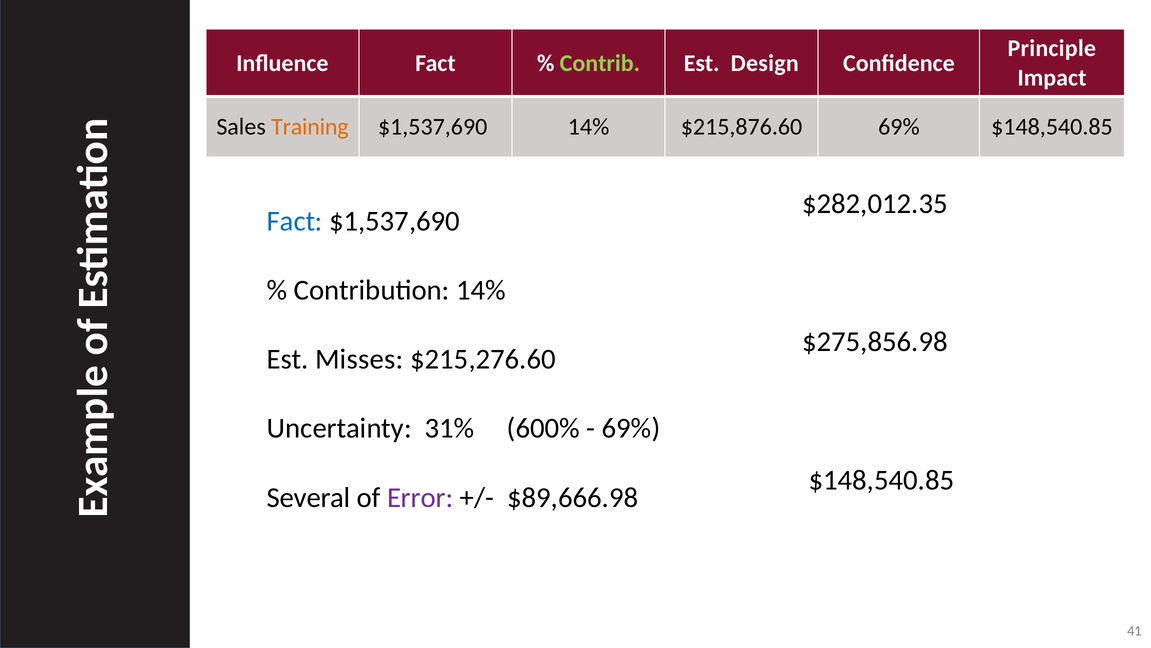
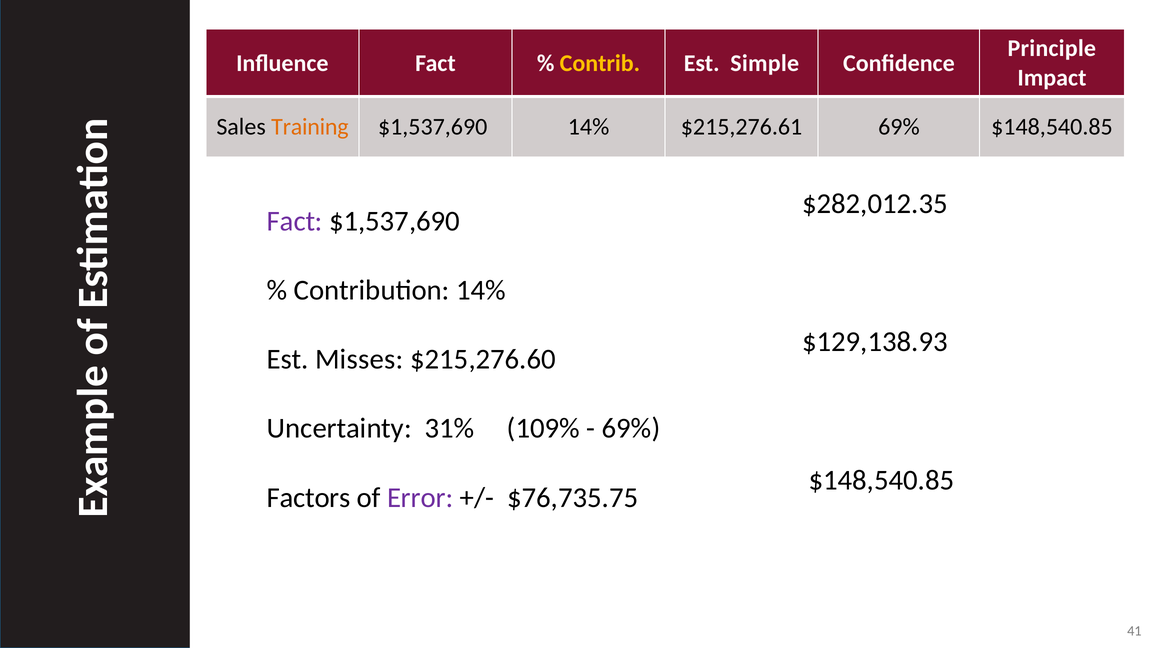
Contrib colour: light green -> yellow
Design: Design -> Simple
$215,876.60: $215,876.60 -> $215,276.61
Fact at (295, 221) colour: blue -> purple
$275,856.98: $275,856.98 -> $129,138.93
600%: 600% -> 109%
Several: Several -> Factors
$89,666.98: $89,666.98 -> $76,735.75
